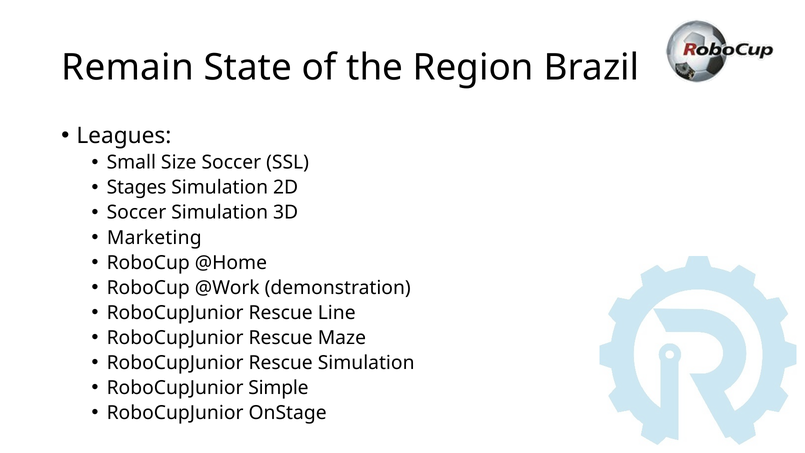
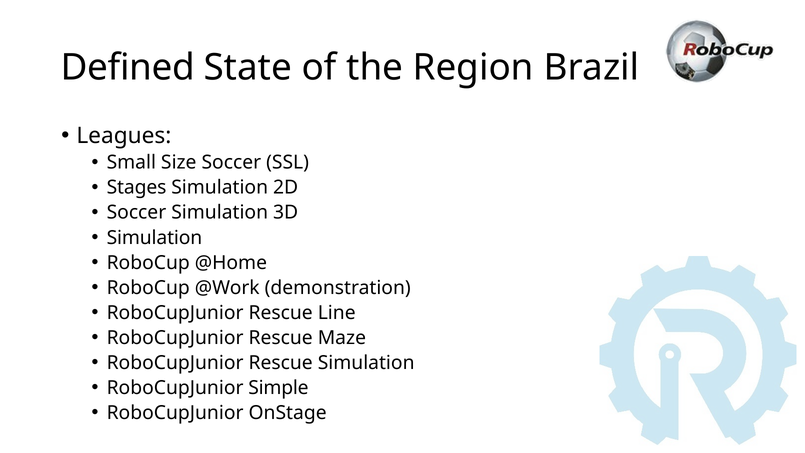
Remain: Remain -> Defined
Marketing at (154, 238): Marketing -> Simulation
